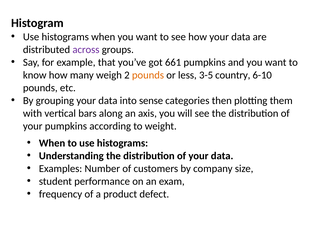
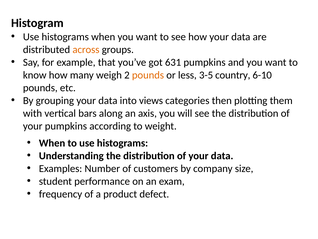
across colour: purple -> orange
661: 661 -> 631
sense: sense -> views
